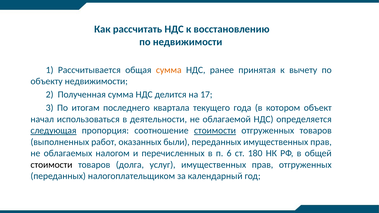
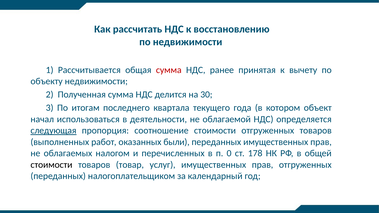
сумма at (169, 70) colour: orange -> red
17: 17 -> 30
стоимости at (215, 131) underline: present -> none
6: 6 -> 0
180: 180 -> 178
долга: долга -> товар
